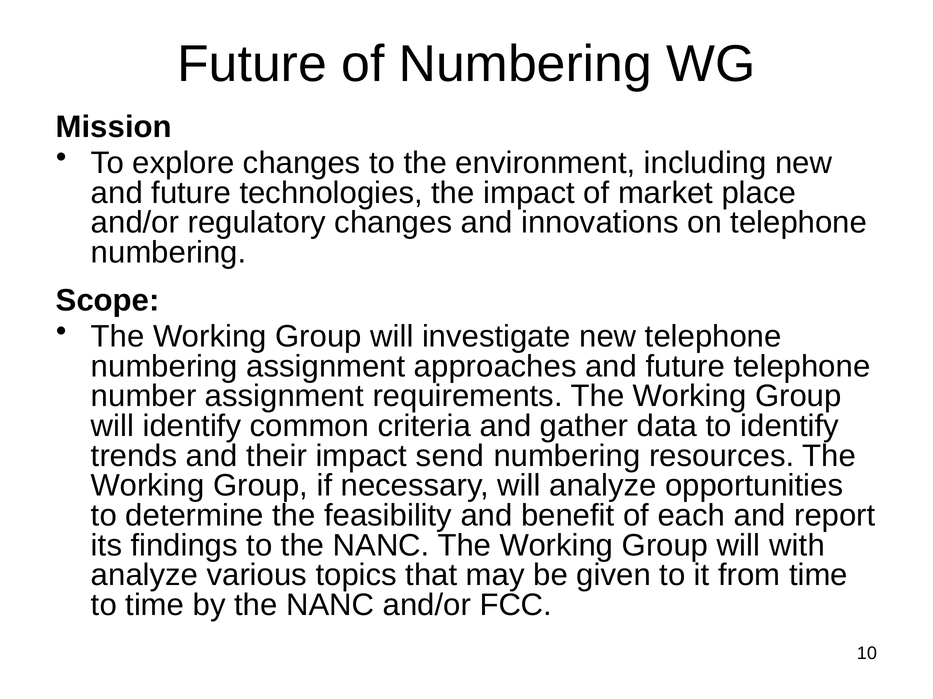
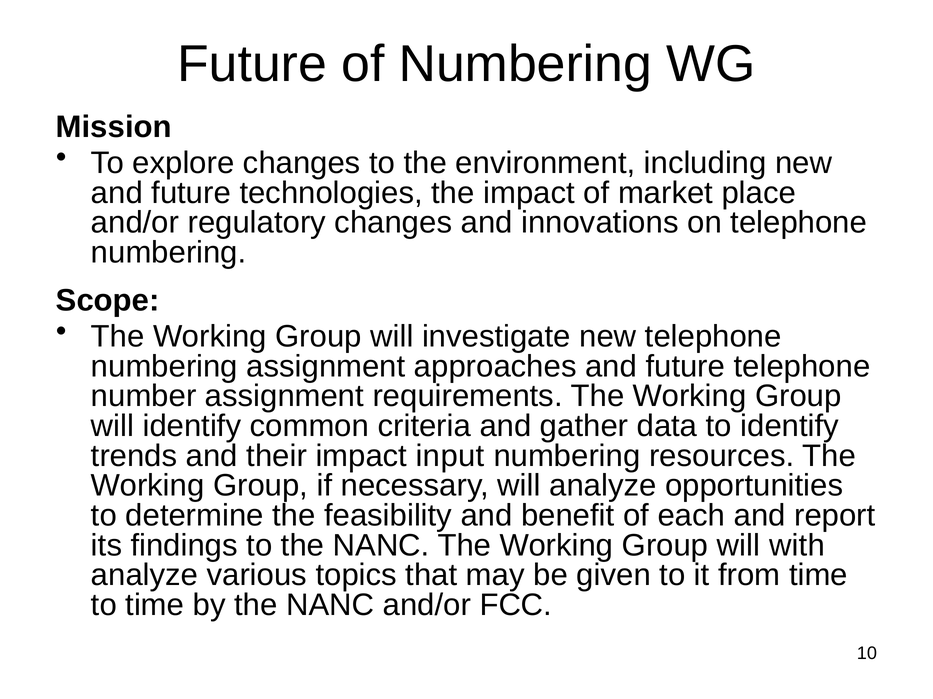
send: send -> input
